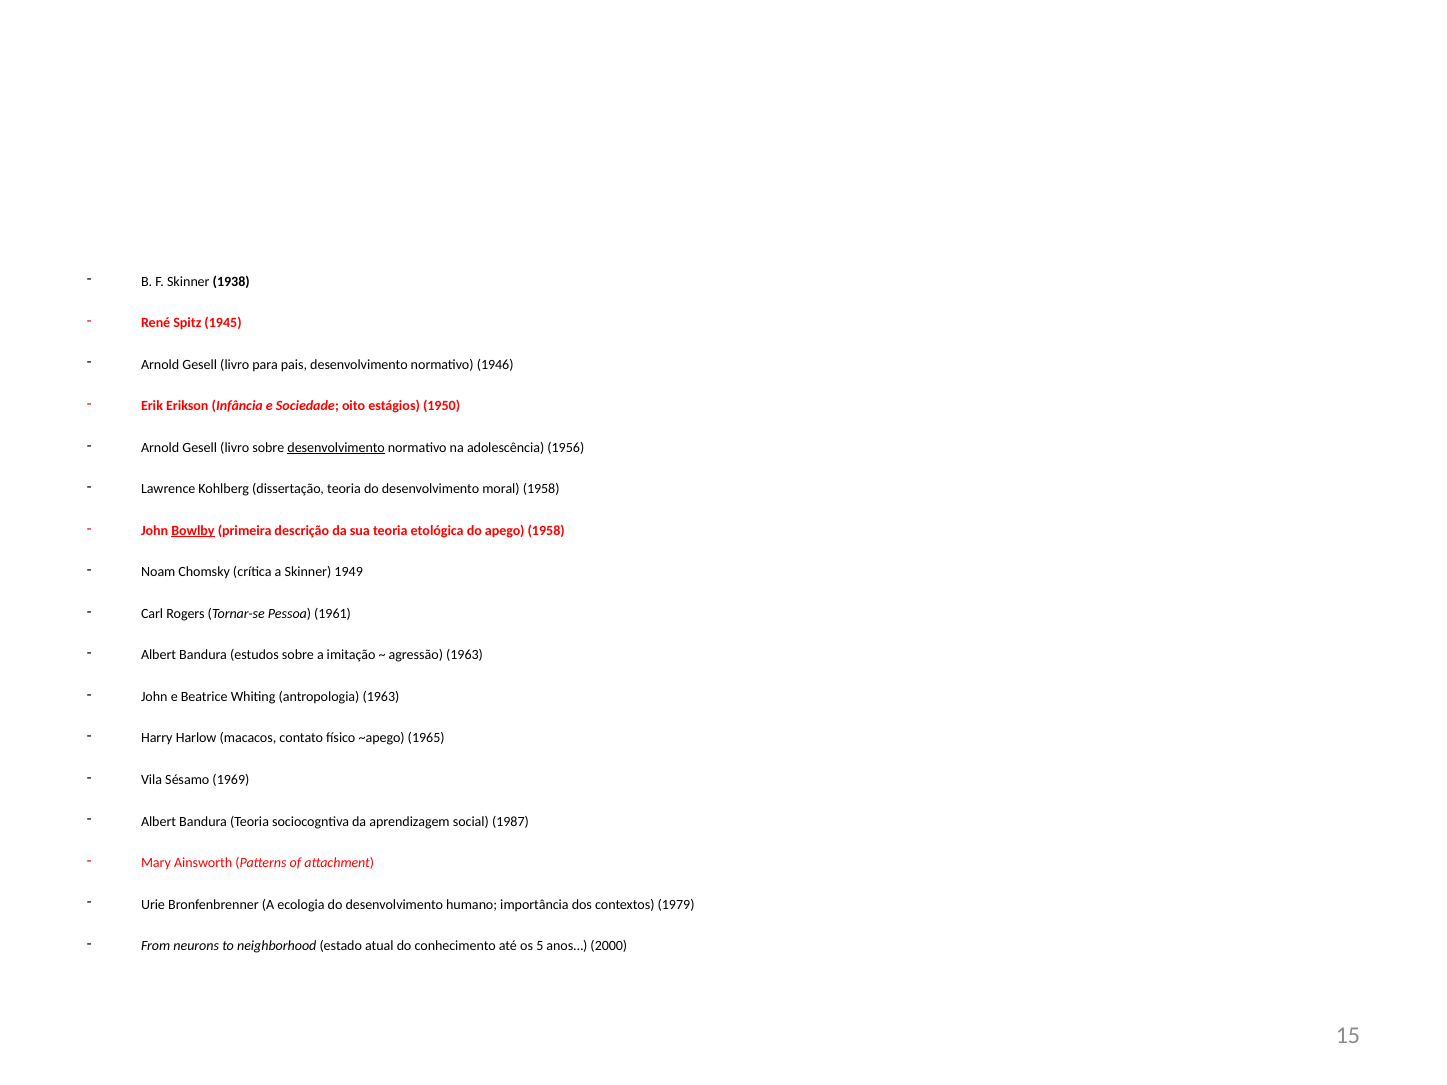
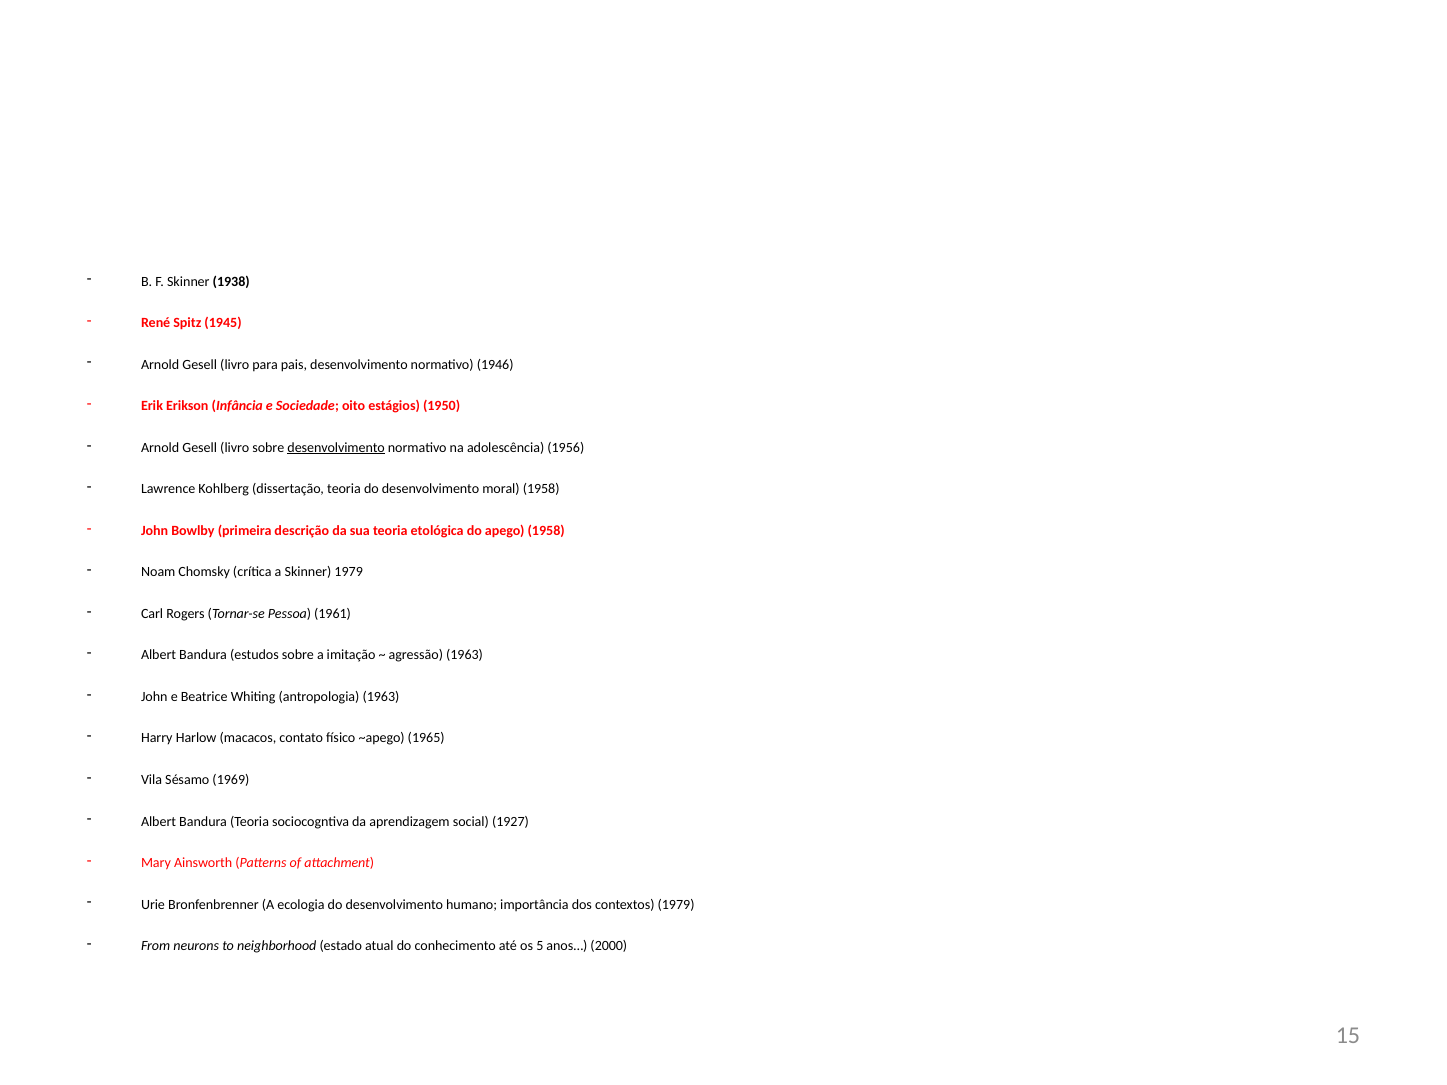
Bowlby underline: present -> none
Skinner 1949: 1949 -> 1979
1987: 1987 -> 1927
